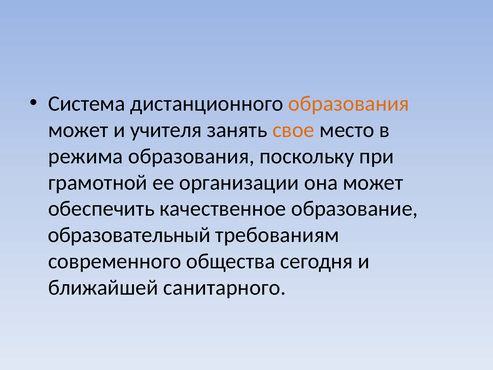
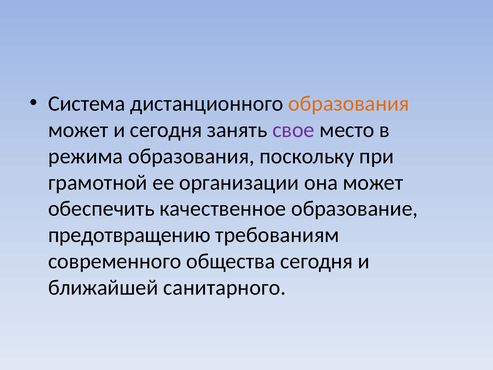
и учителя: учителя -> сегодня
свое colour: orange -> purple
образовательный: образовательный -> предотвращению
